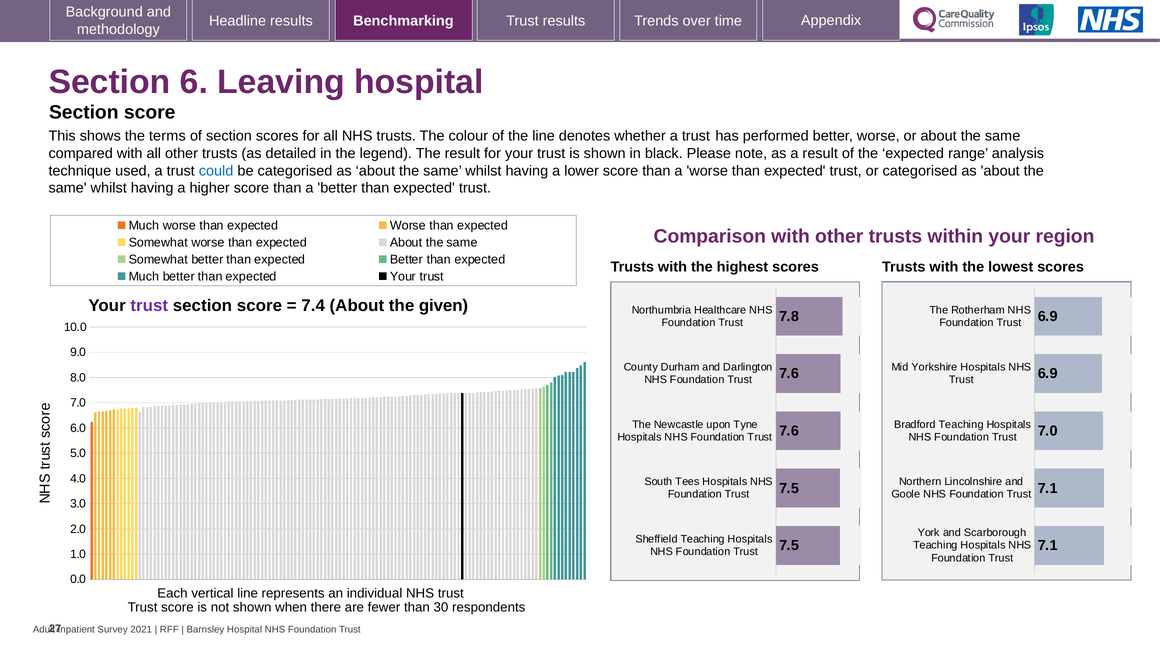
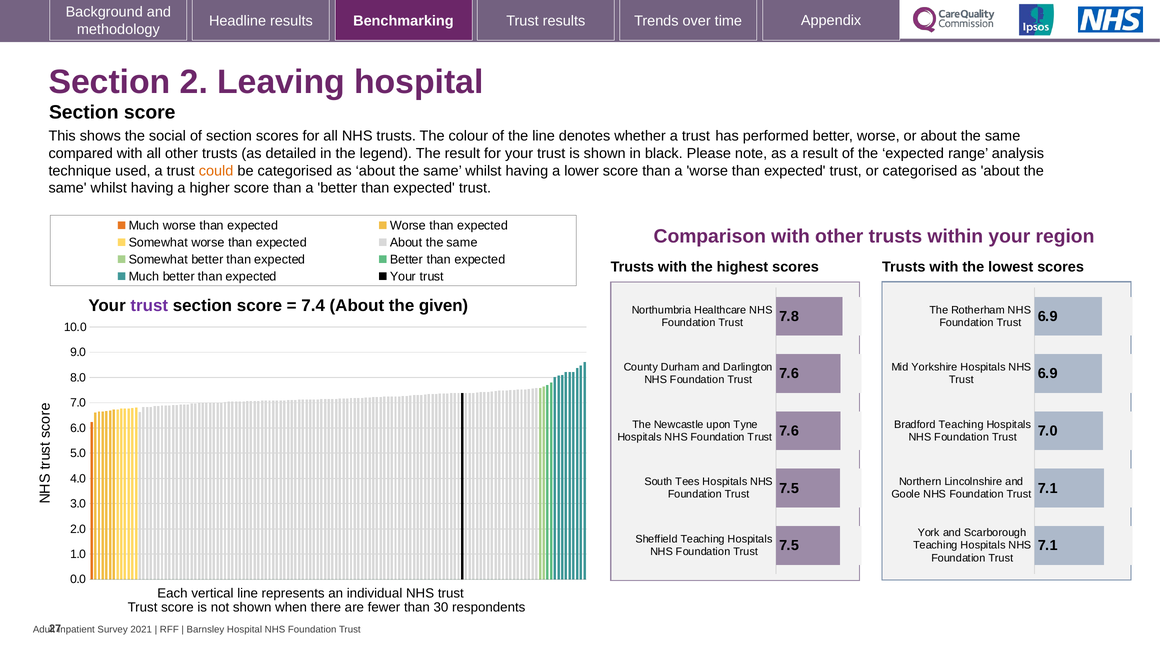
6: 6 -> 2
terms: terms -> social
could colour: blue -> orange
